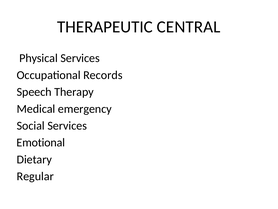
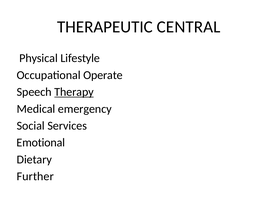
Physical Services: Services -> Lifestyle
Records: Records -> Operate
Therapy underline: none -> present
Regular: Regular -> Further
